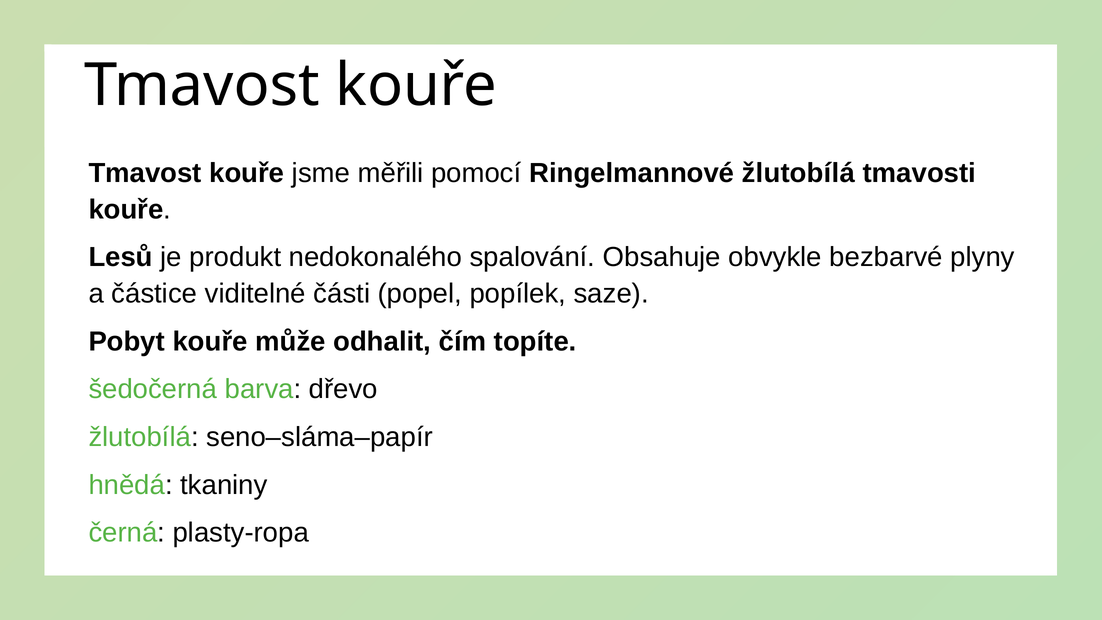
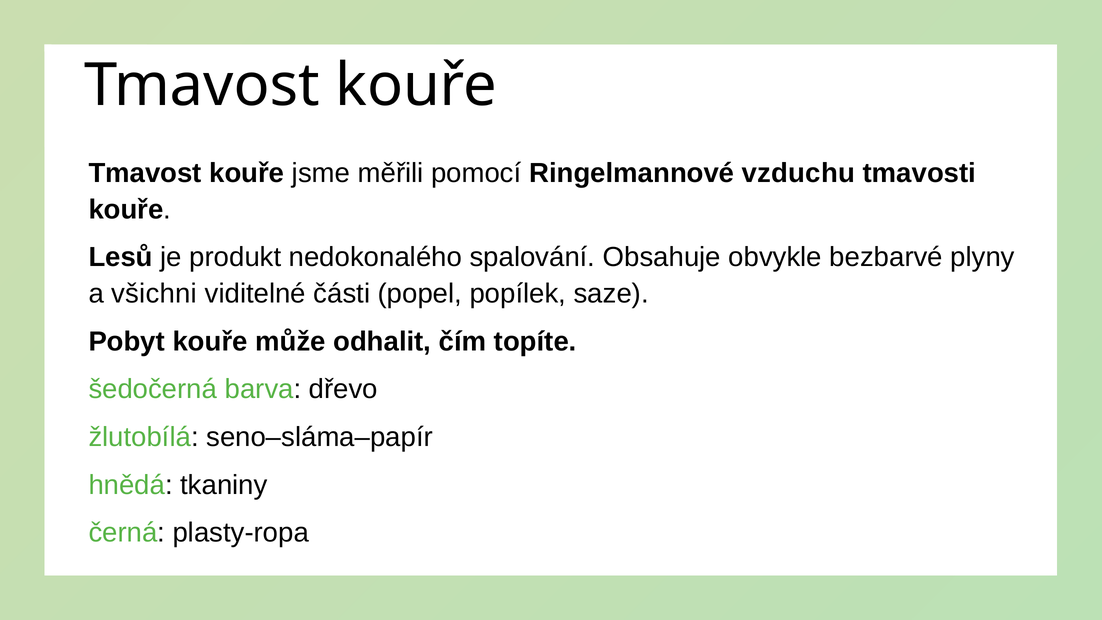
Ringelmannové žlutobílá: žlutobílá -> vzduchu
částice: částice -> všichni
